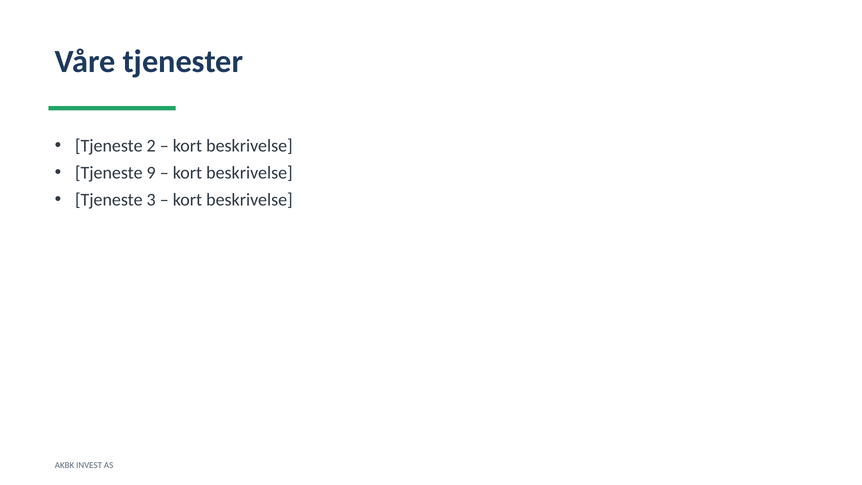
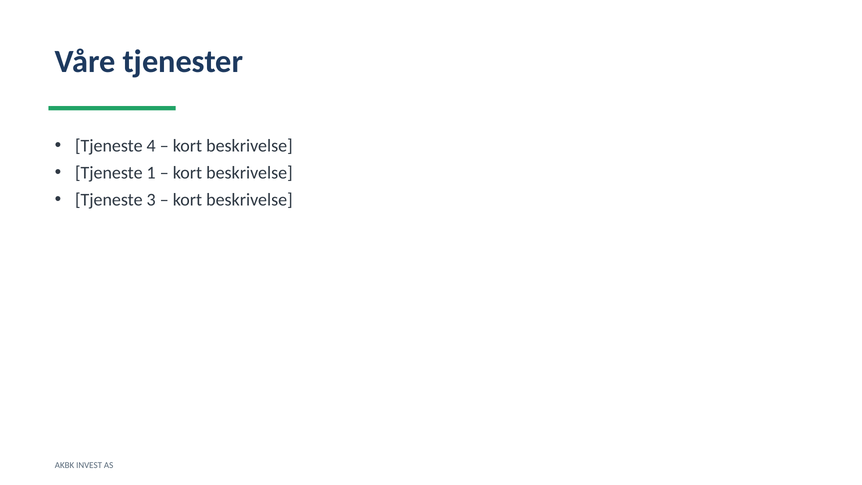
2: 2 -> 4
9: 9 -> 1
